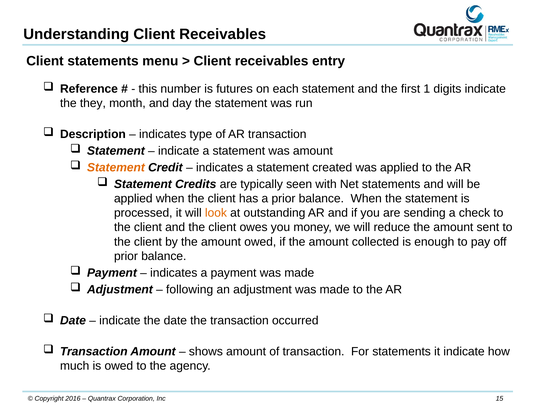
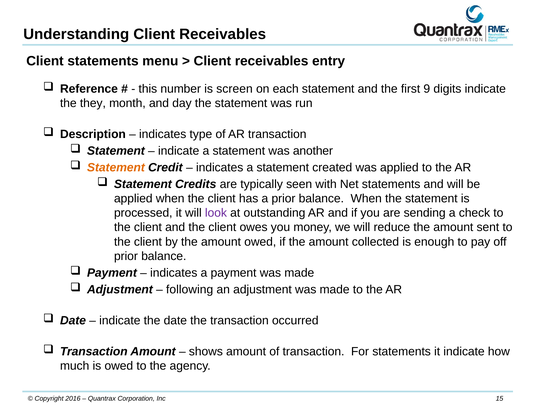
futures: futures -> screen
1: 1 -> 9
was amount: amount -> another
look colour: orange -> purple
